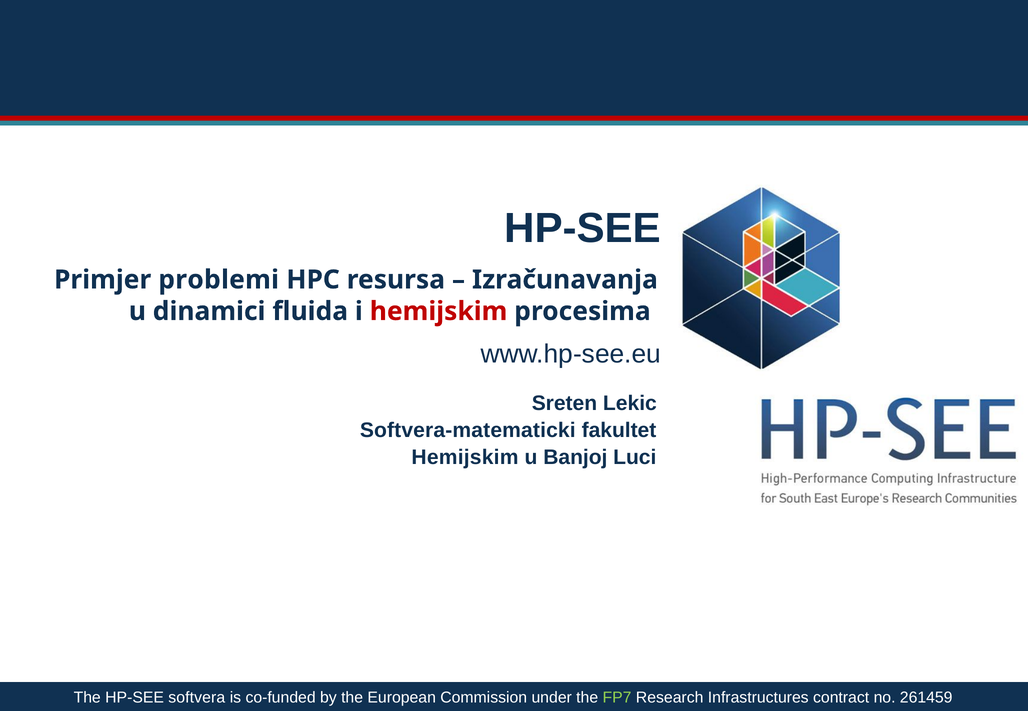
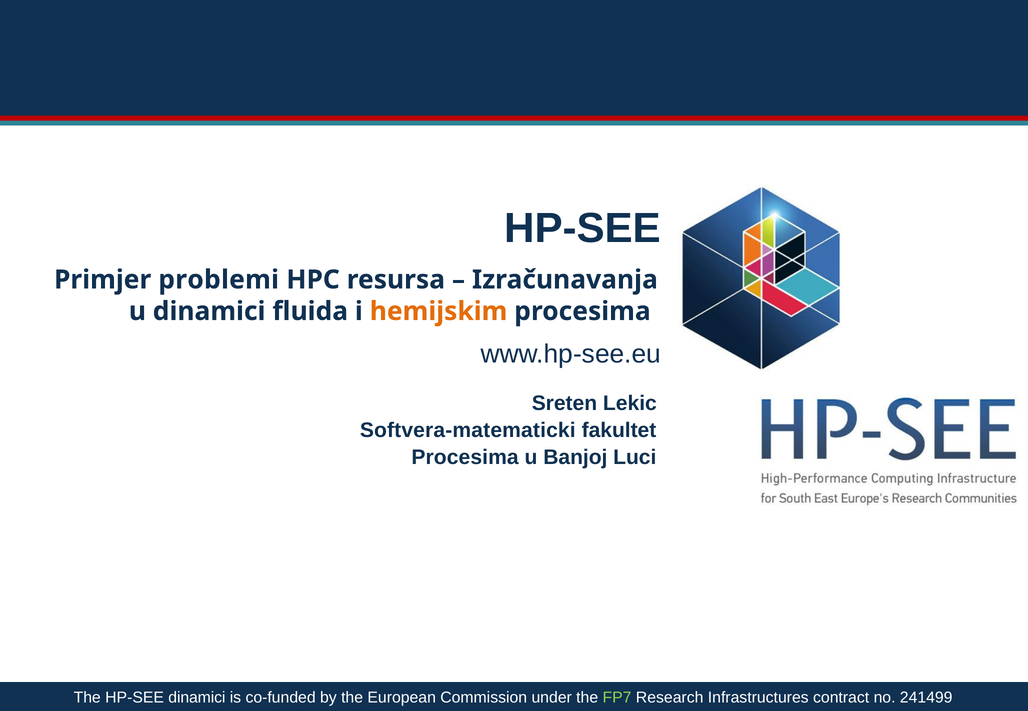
hemijskim at (439, 312) colour: red -> orange
Hemijskim at (465, 458): Hemijskim -> Procesima
HP-SEE softvera: softvera -> dinamici
261459: 261459 -> 241499
